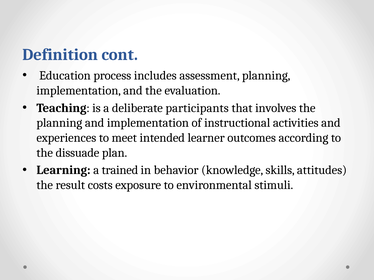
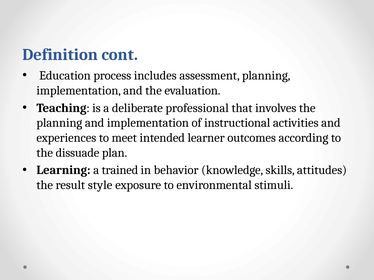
participants: participants -> professional
costs: costs -> style
